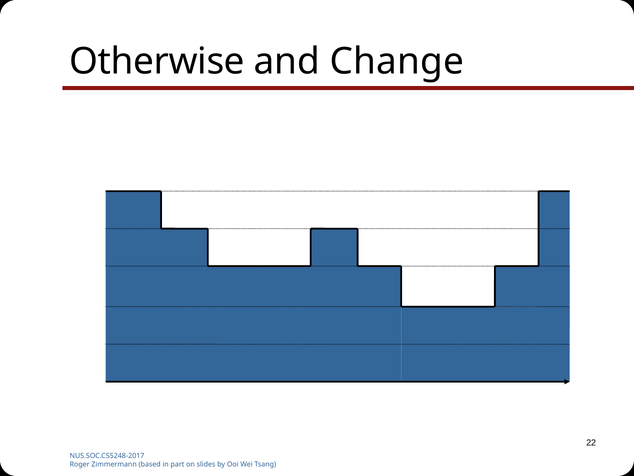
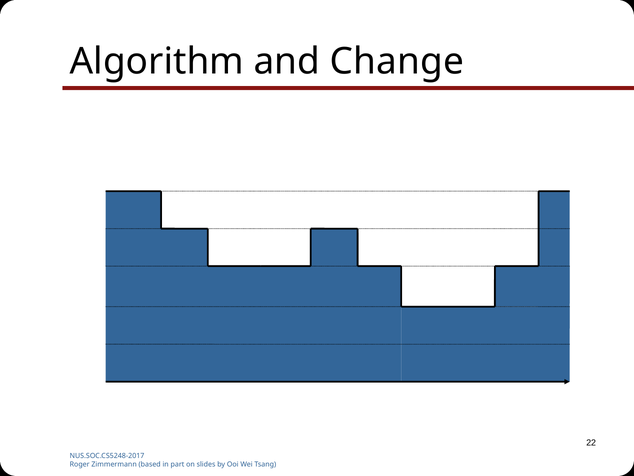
Otherwise: Otherwise -> Algorithm
